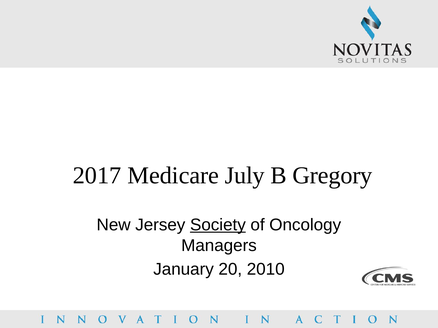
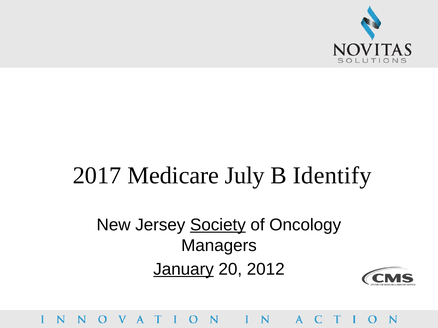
Gregory: Gregory -> Identify
January underline: none -> present
2010: 2010 -> 2012
